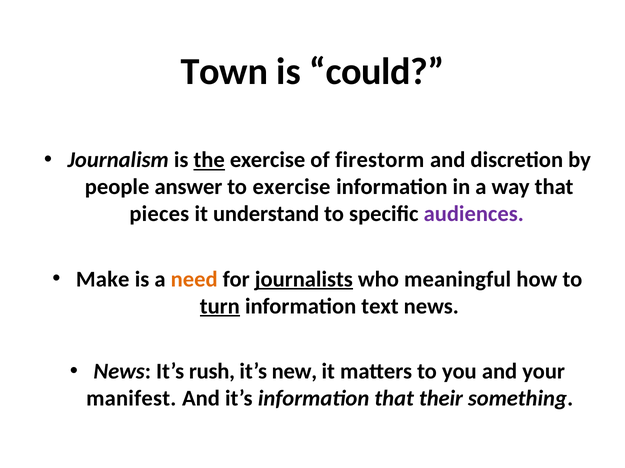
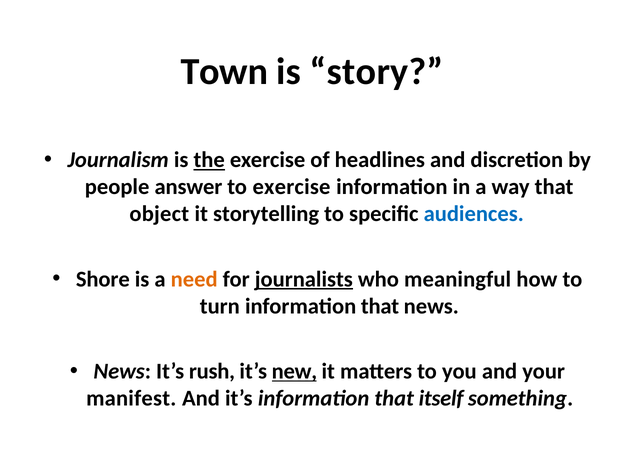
could: could -> story
firestorm: firestorm -> headlines
pieces: pieces -> object
understand: understand -> storytelling
audiences colour: purple -> blue
Make: Make -> Shore
turn underline: present -> none
text at (380, 307): text -> that
new underline: none -> present
their: their -> itself
